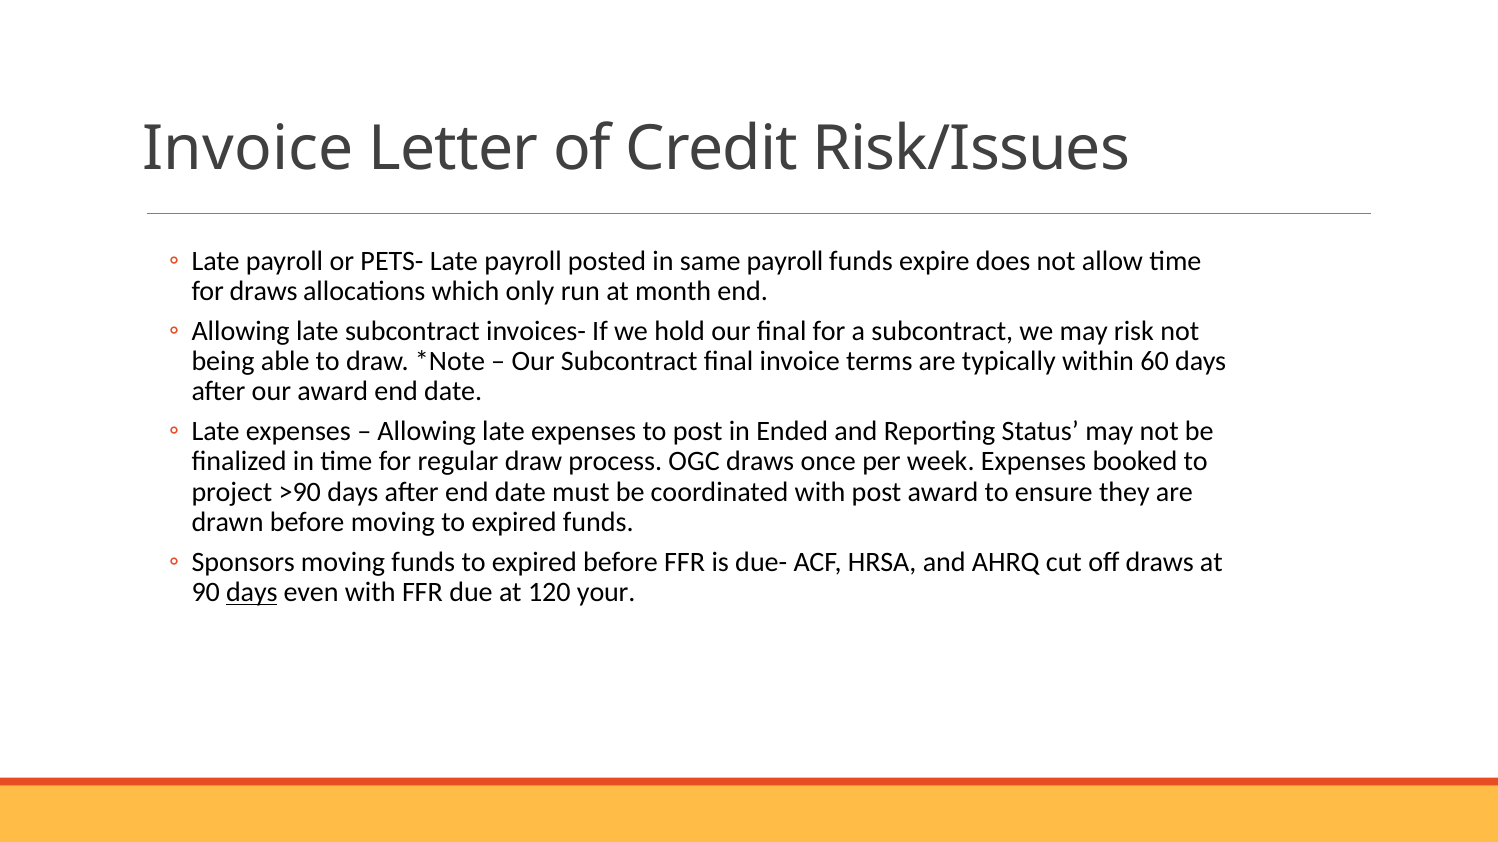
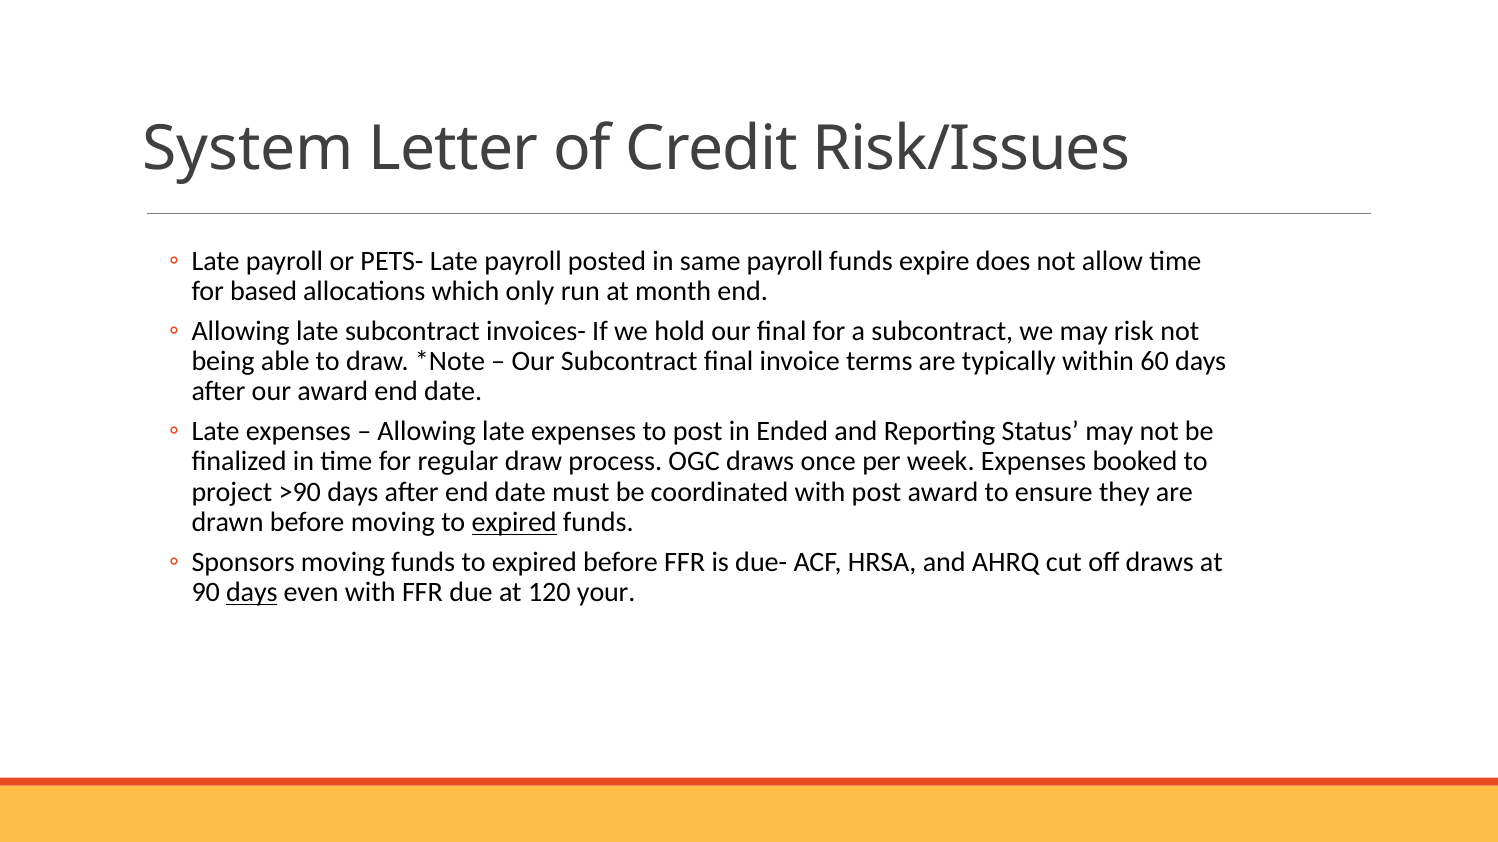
Invoice at (248, 149): Invoice -> System
for draws: draws -> based
expired at (514, 523) underline: none -> present
